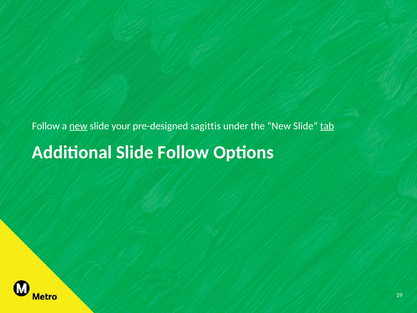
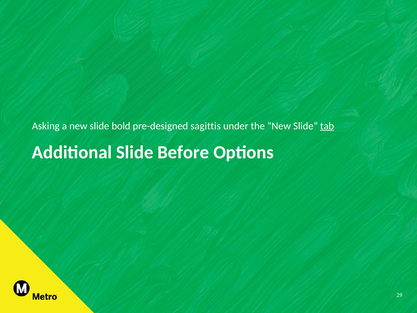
Follow at (46, 126): Follow -> Asking
new at (78, 126) underline: present -> none
your: your -> bold
Slide Follow: Follow -> Before
